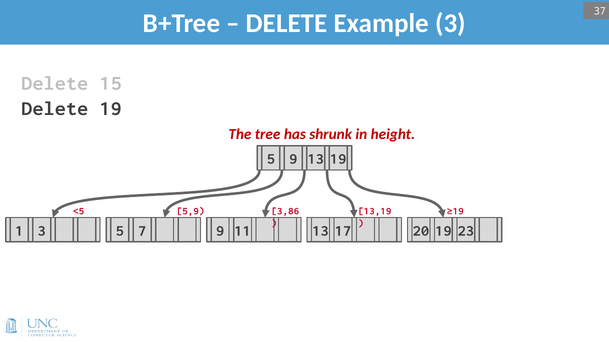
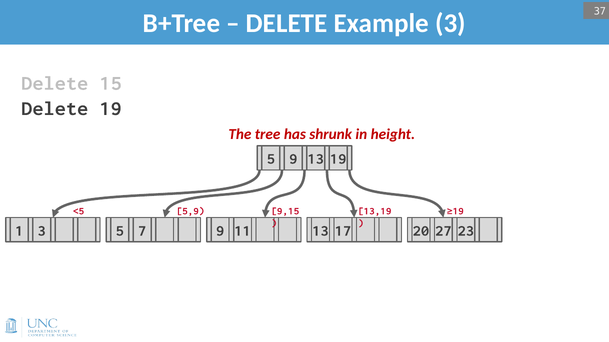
3,86: 3,86 -> 9,15
20 19: 19 -> 27
